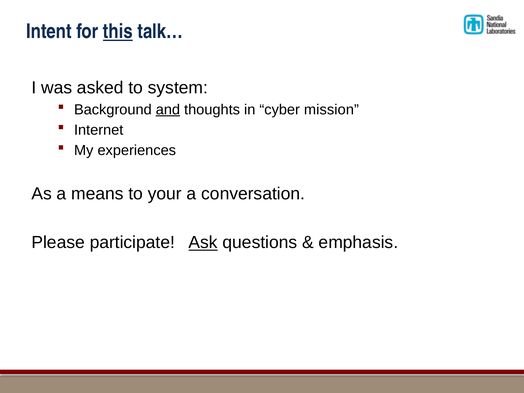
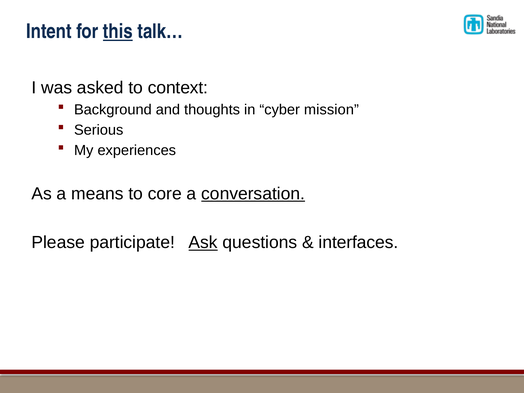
system: system -> context
and underline: present -> none
Internet: Internet -> Serious
your: your -> core
conversation underline: none -> present
emphasis: emphasis -> interfaces
